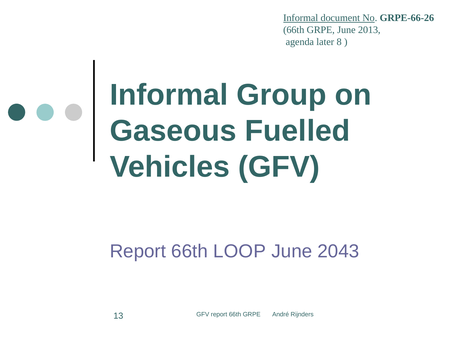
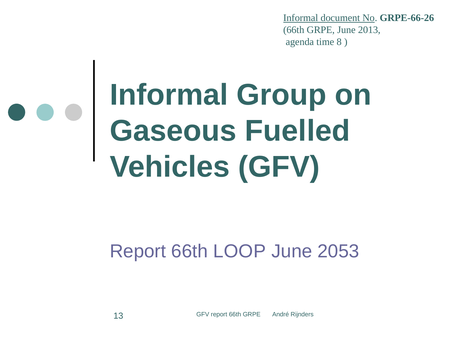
later: later -> time
2043: 2043 -> 2053
